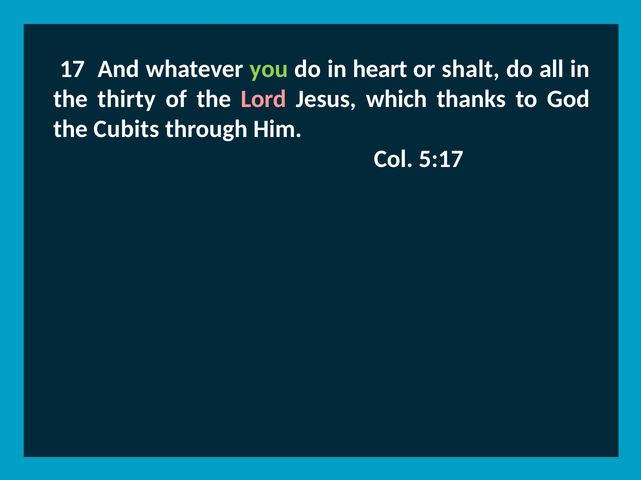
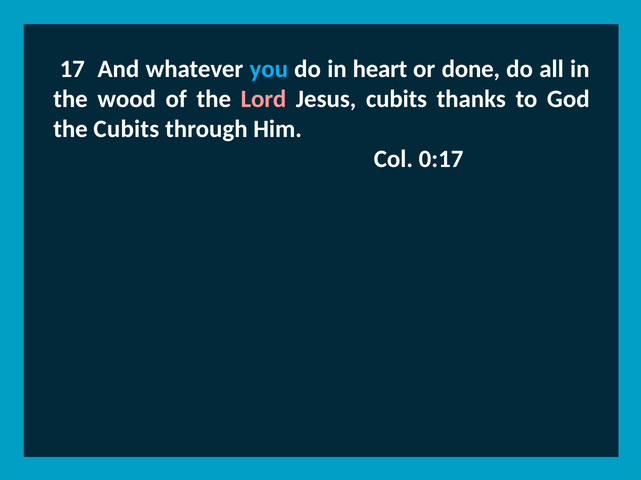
you colour: light green -> light blue
shalt: shalt -> done
thirty: thirty -> wood
Jesus which: which -> cubits
5:17: 5:17 -> 0:17
